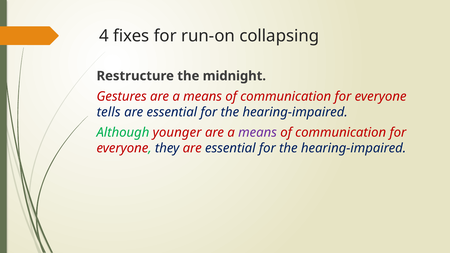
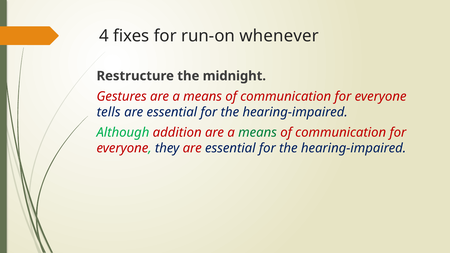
collapsing: collapsing -> whenever
younger: younger -> addition
means at (258, 133) colour: purple -> green
